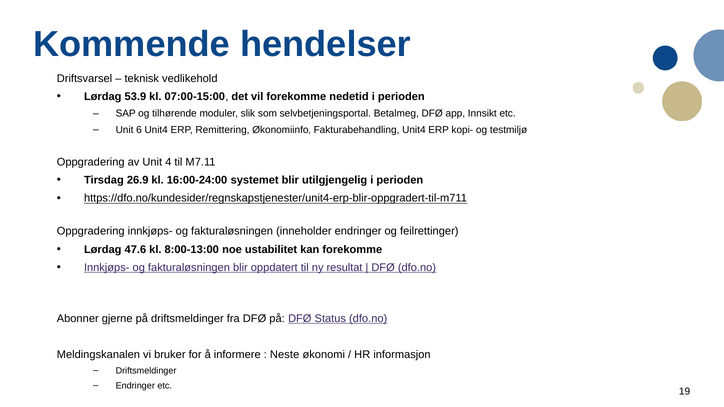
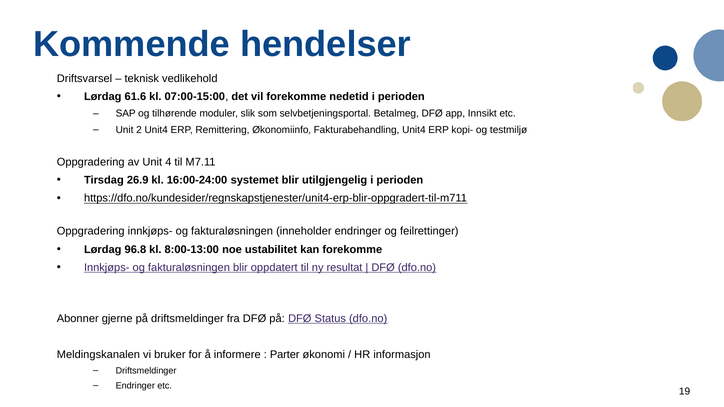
53.9: 53.9 -> 61.6
6: 6 -> 2
47.6: 47.6 -> 96.8
Neste: Neste -> Parter
